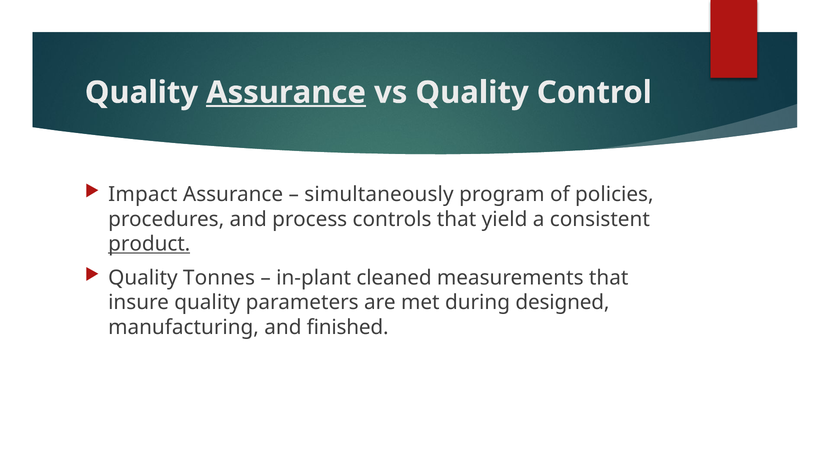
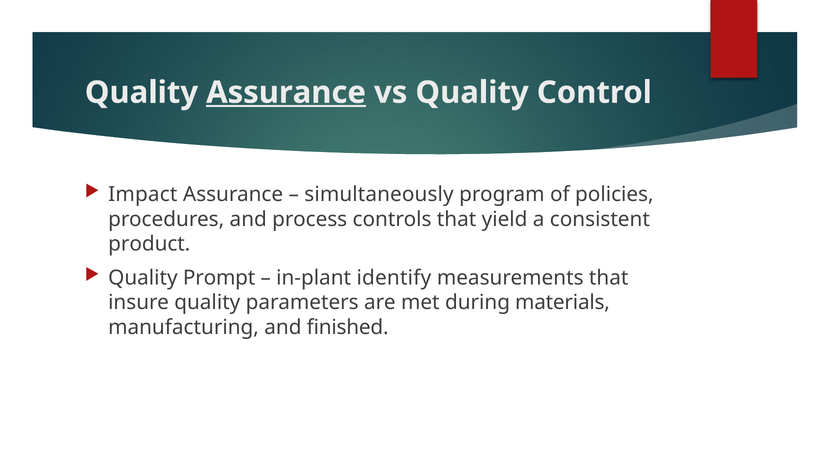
product underline: present -> none
Tonnes: Tonnes -> Prompt
cleaned: cleaned -> identify
designed: designed -> materials
